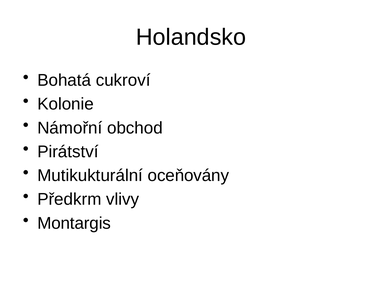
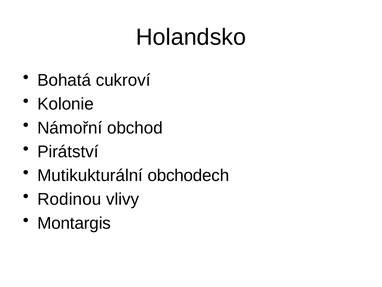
oceňovány: oceňovány -> obchodech
Předkrm: Předkrm -> Rodinou
